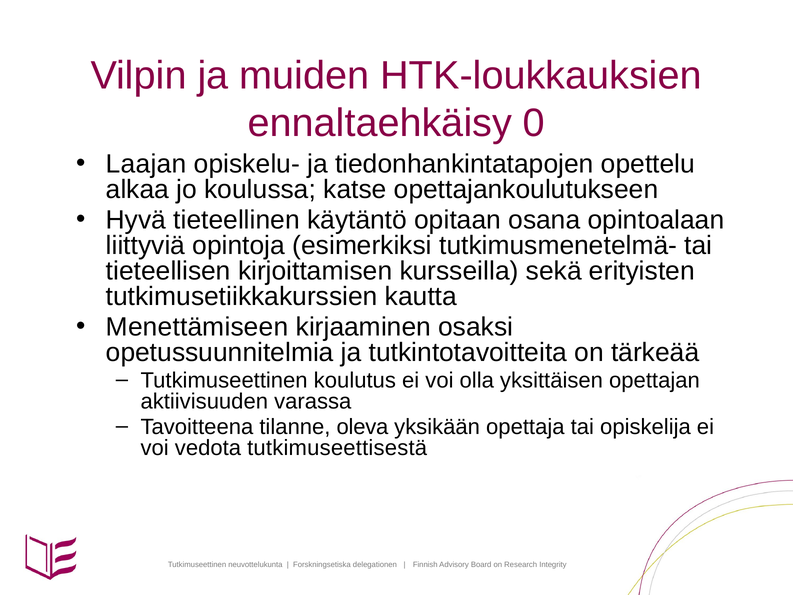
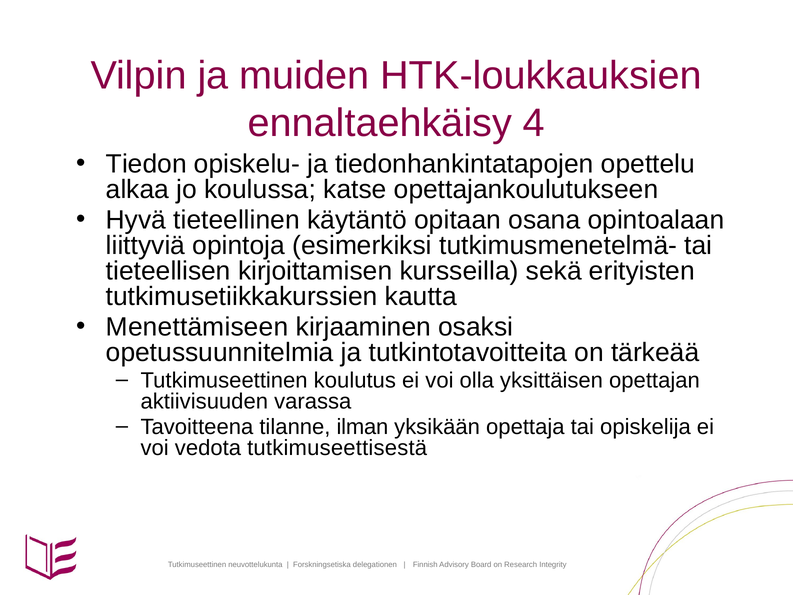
0: 0 -> 4
Laajan: Laajan -> Tiedon
oleva: oleva -> ilman
